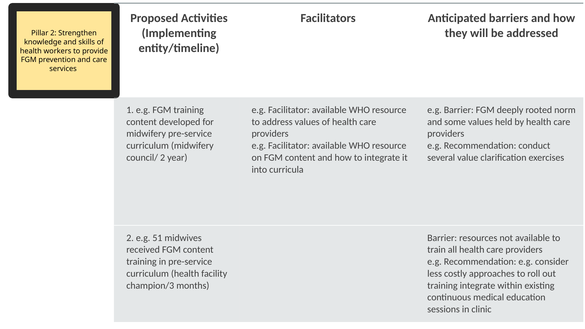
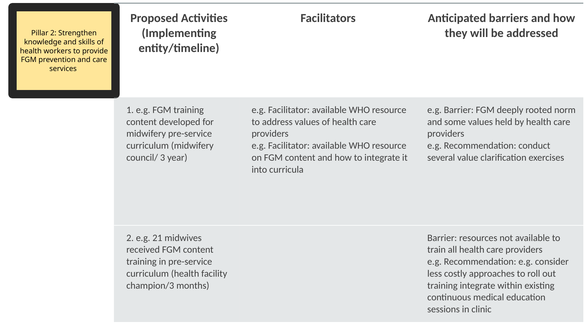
council/ 2: 2 -> 3
51: 51 -> 21
